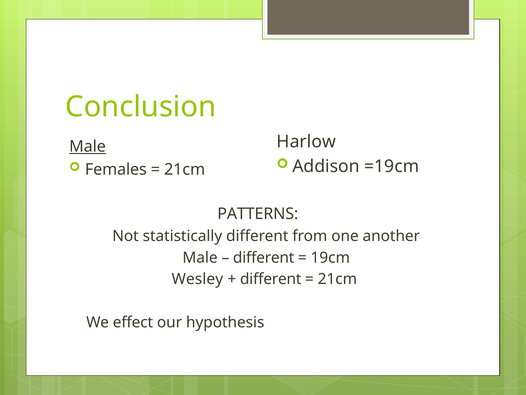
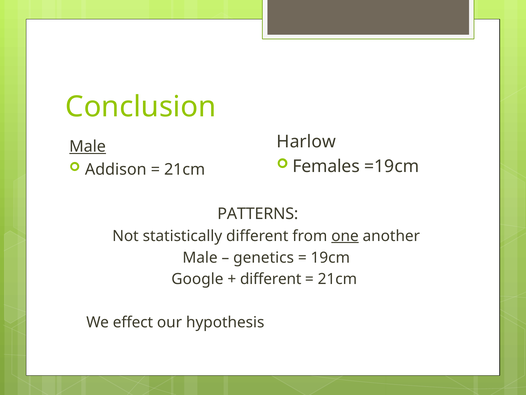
Addison: Addison -> Females
Females: Females -> Addison
one underline: none -> present
different at (264, 257): different -> genetics
Wesley: Wesley -> Google
